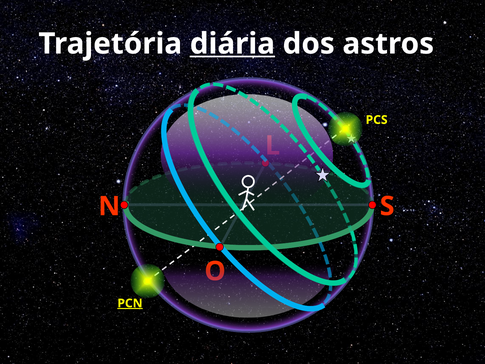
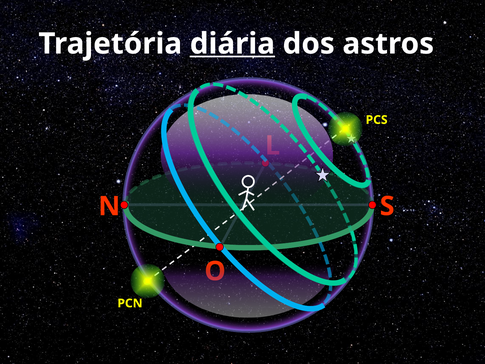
PCN underline: present -> none
